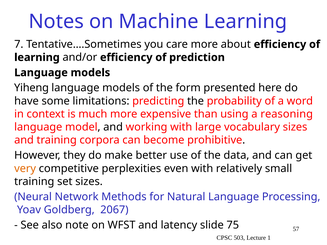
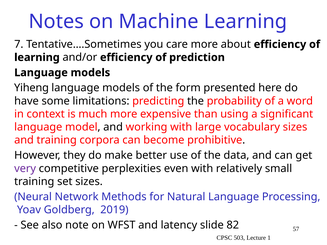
reasoning: reasoning -> significant
very colour: orange -> purple
2067: 2067 -> 2019
75: 75 -> 82
